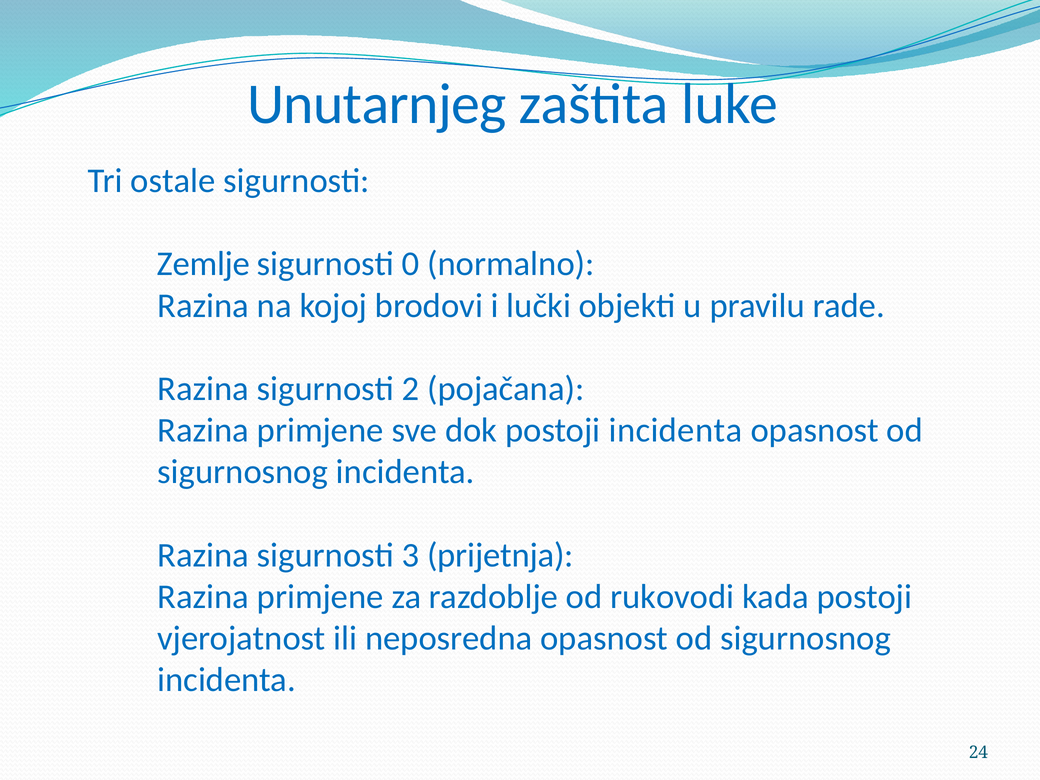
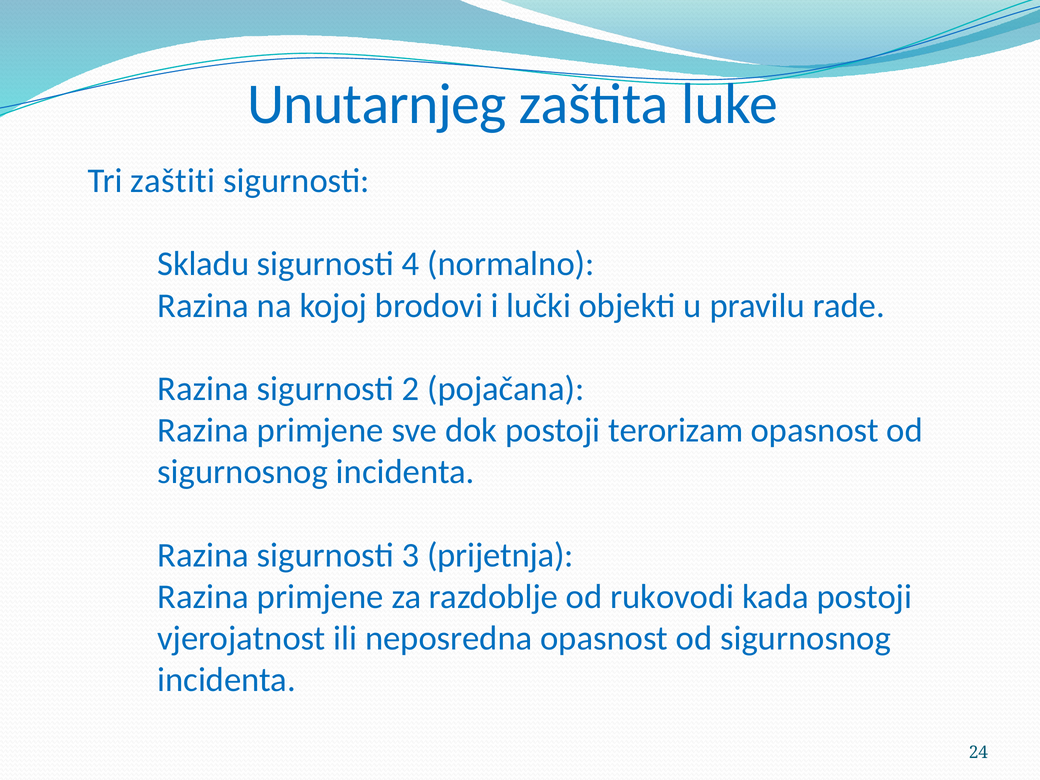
ostale: ostale -> zaštiti
Zemlje: Zemlje -> Skladu
0: 0 -> 4
postoji incidenta: incidenta -> terorizam
